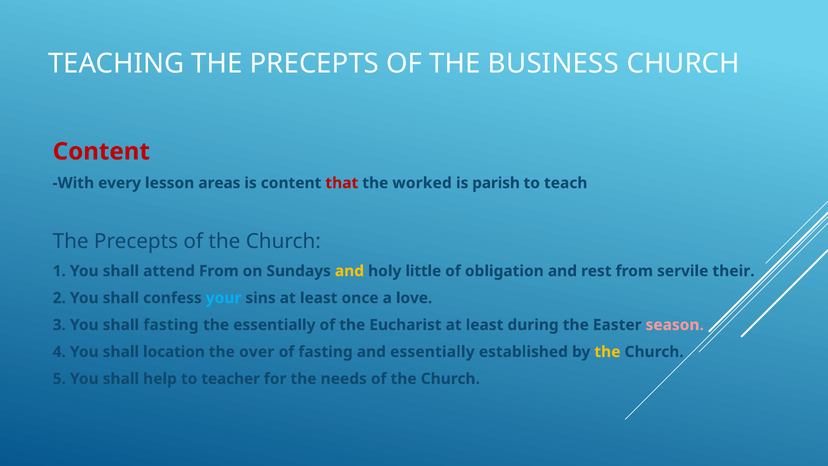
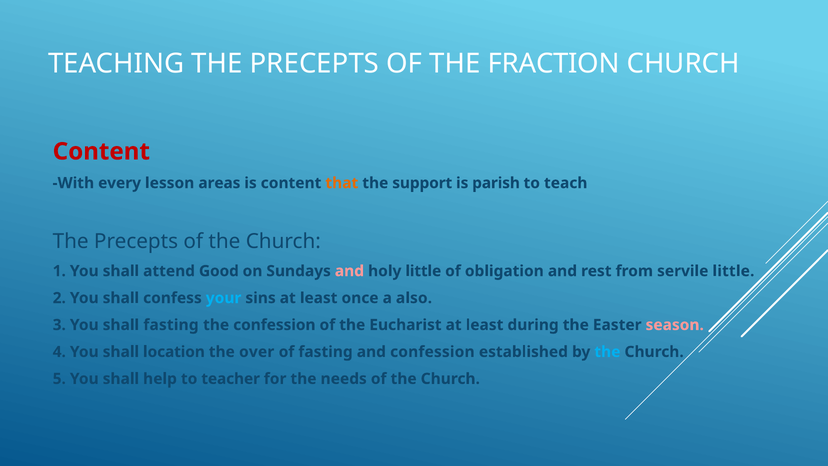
BUSINESS: BUSINESS -> FRACTION
that colour: red -> orange
worked: worked -> support
attend From: From -> Good
and at (349, 271) colour: yellow -> pink
servile their: their -> little
love: love -> also
the essentially: essentially -> confession
and essentially: essentially -> confession
the at (607, 352) colour: yellow -> light blue
